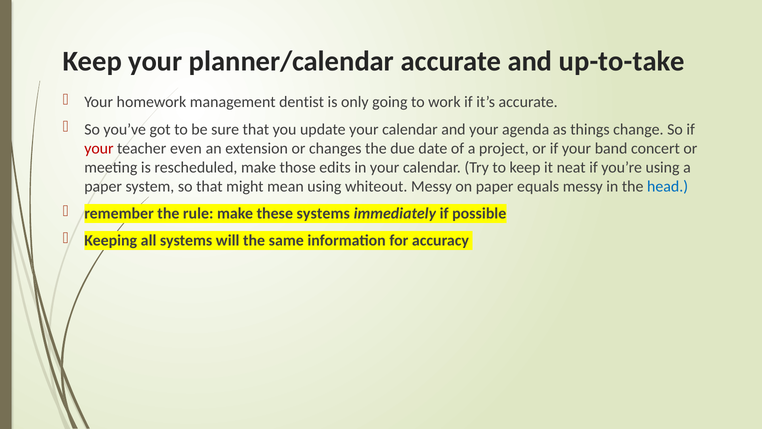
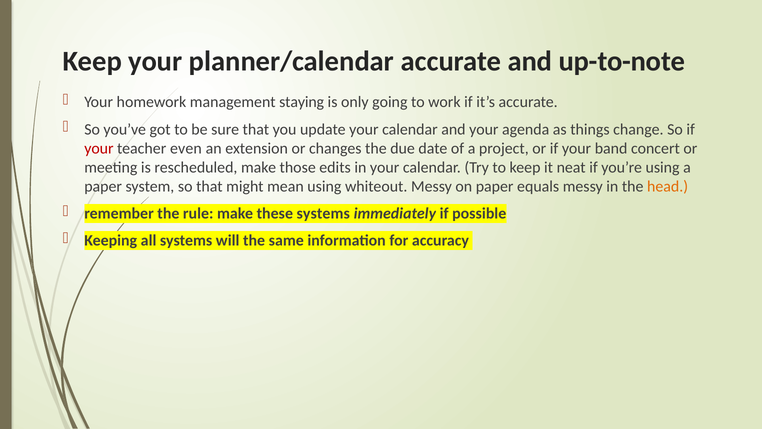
up-to-take: up-to-take -> up-to-note
dentist: dentist -> staying
head colour: blue -> orange
